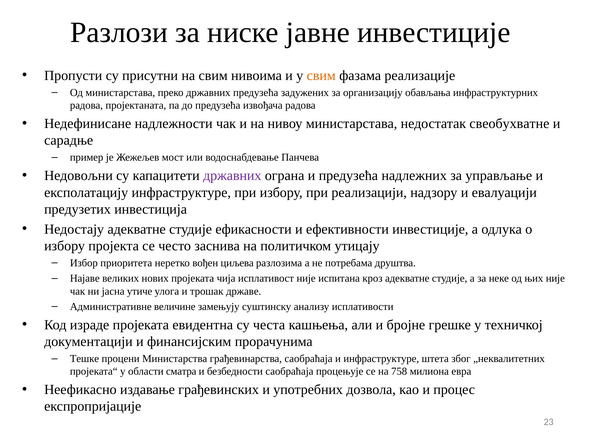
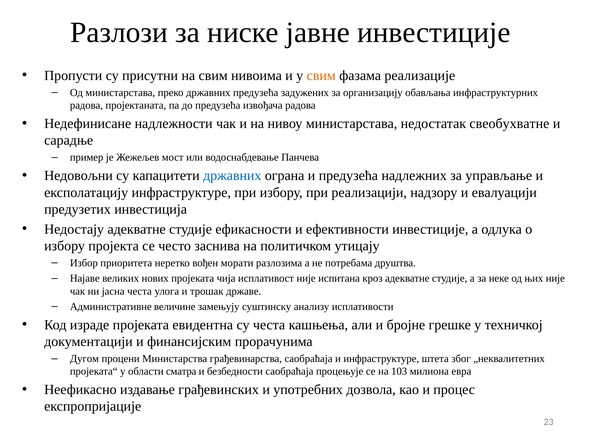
државних at (232, 176) colour: purple -> blue
циљева: циљева -> морати
јасна утиче: утиче -> честа
Тешке: Тешке -> Дугом
758: 758 -> 103
